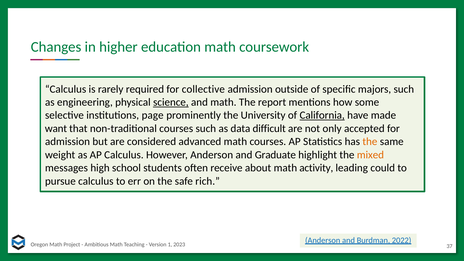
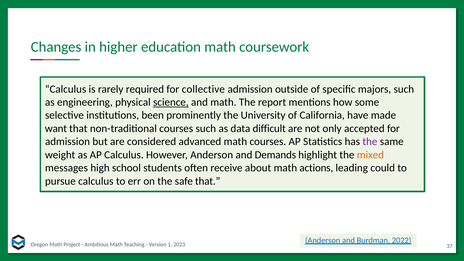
page: page -> been
California underline: present -> none
the at (370, 142) colour: orange -> purple
Graduate: Graduate -> Demands
activity: activity -> actions
safe rich: rich -> that
